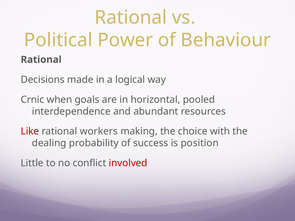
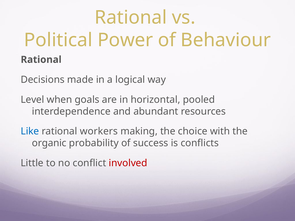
Crnic: Crnic -> Level
Like colour: red -> blue
dealing: dealing -> organic
position: position -> conflicts
